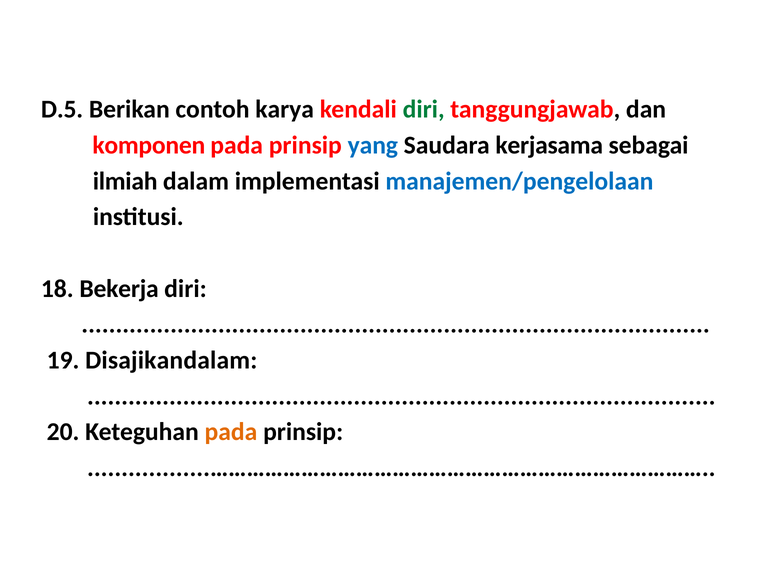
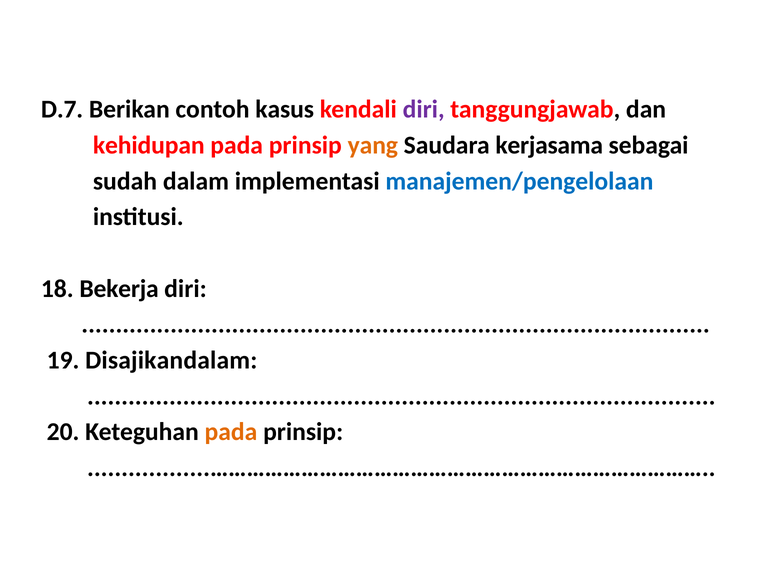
D.5: D.5 -> D.7
karya: karya -> kasus
diri at (424, 109) colour: green -> purple
komponen: komponen -> kehidupan
yang colour: blue -> orange
ilmiah: ilmiah -> sudah
